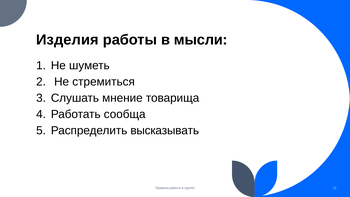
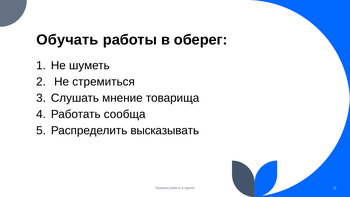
Изделия: Изделия -> Обучать
мысли: мысли -> оберег
